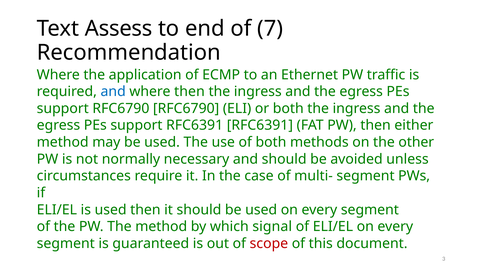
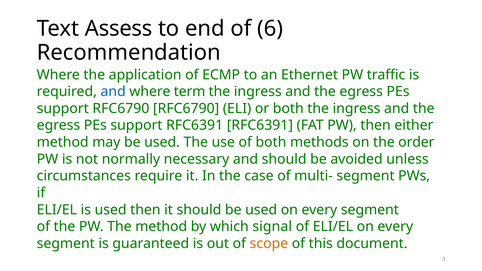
7: 7 -> 6
where then: then -> term
other: other -> order
scope colour: red -> orange
